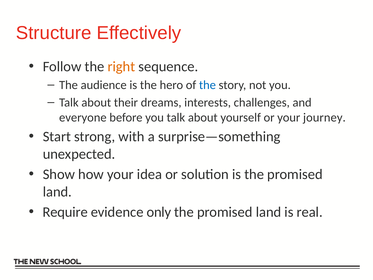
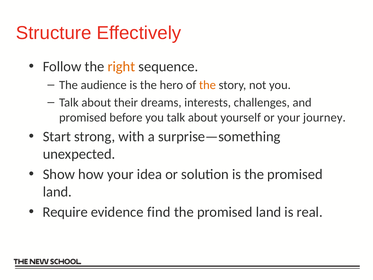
the at (207, 85) colour: blue -> orange
everyone at (83, 117): everyone -> promised
only: only -> find
